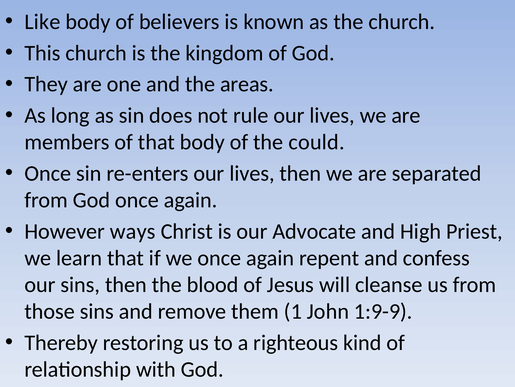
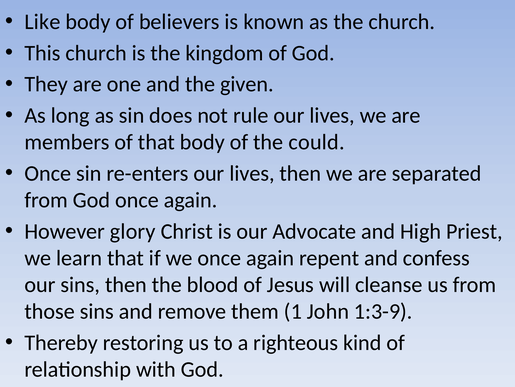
areas: areas -> given
ways: ways -> glory
1:9-9: 1:9-9 -> 1:3-9
